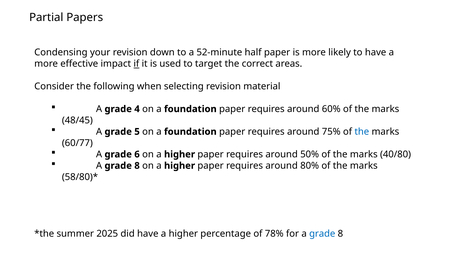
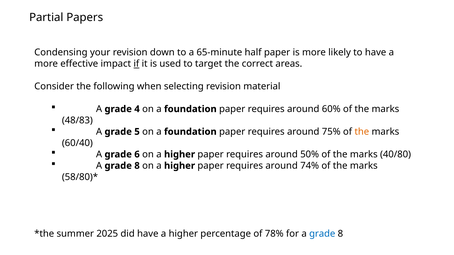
52-minute: 52-minute -> 65-minute
48/45: 48/45 -> 48/83
the at (362, 132) colour: blue -> orange
60/77: 60/77 -> 60/40
80%: 80% -> 74%
